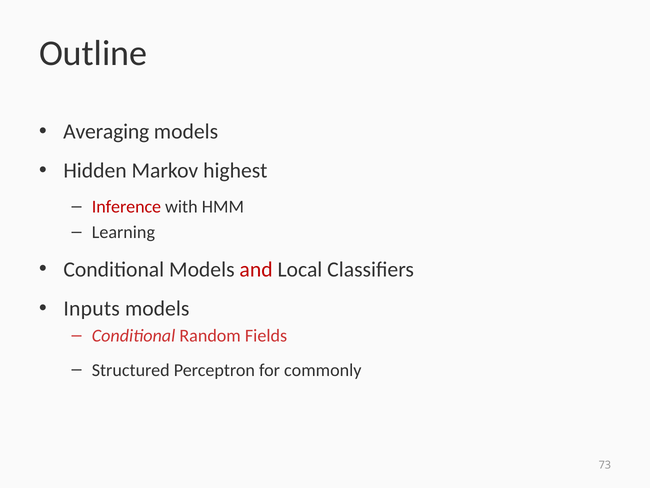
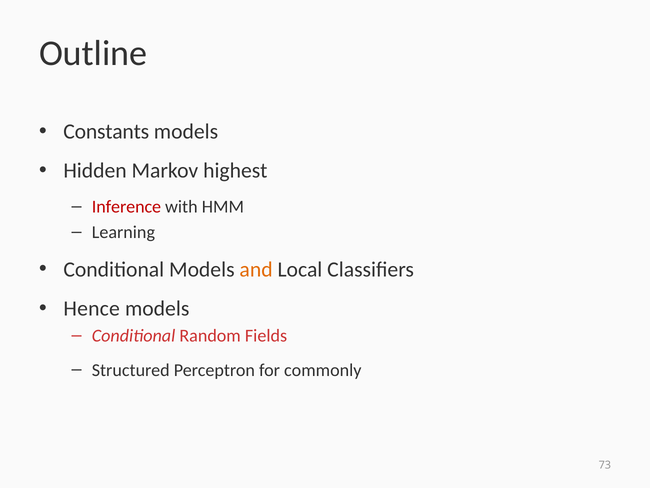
Averaging: Averaging -> Constants
and colour: red -> orange
Inputs: Inputs -> Hence
